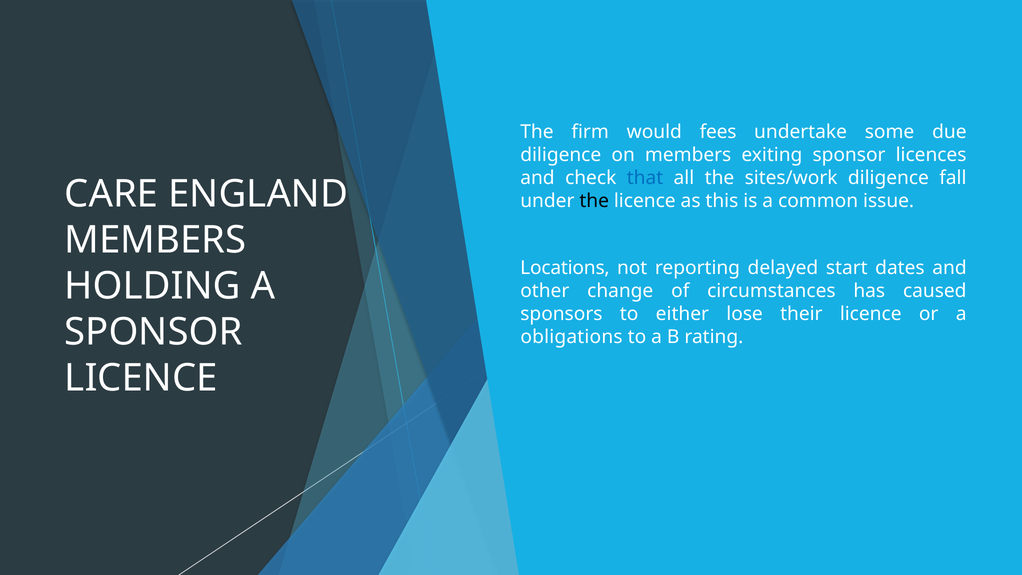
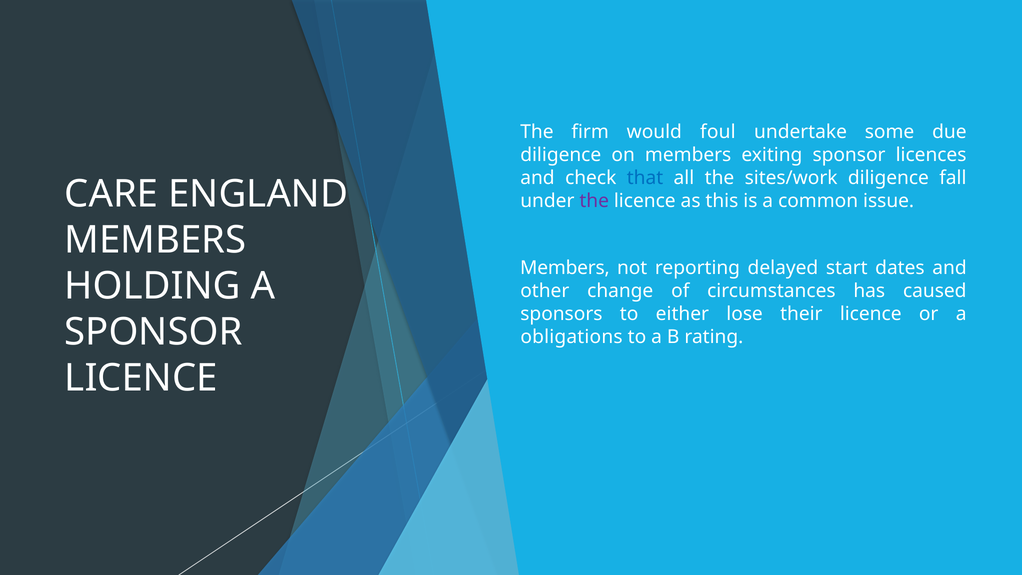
fees: fees -> foul
the at (594, 201) colour: black -> purple
Locations at (565, 268): Locations -> Members
